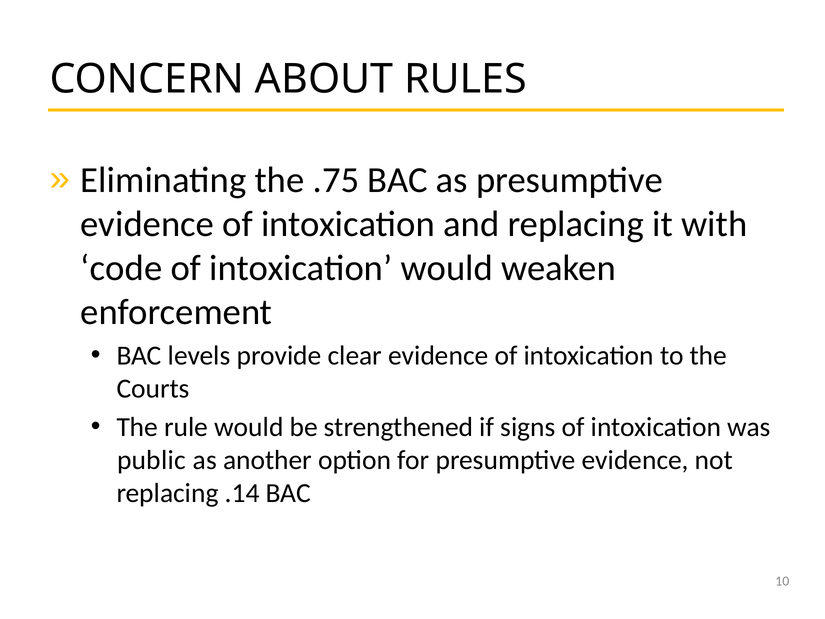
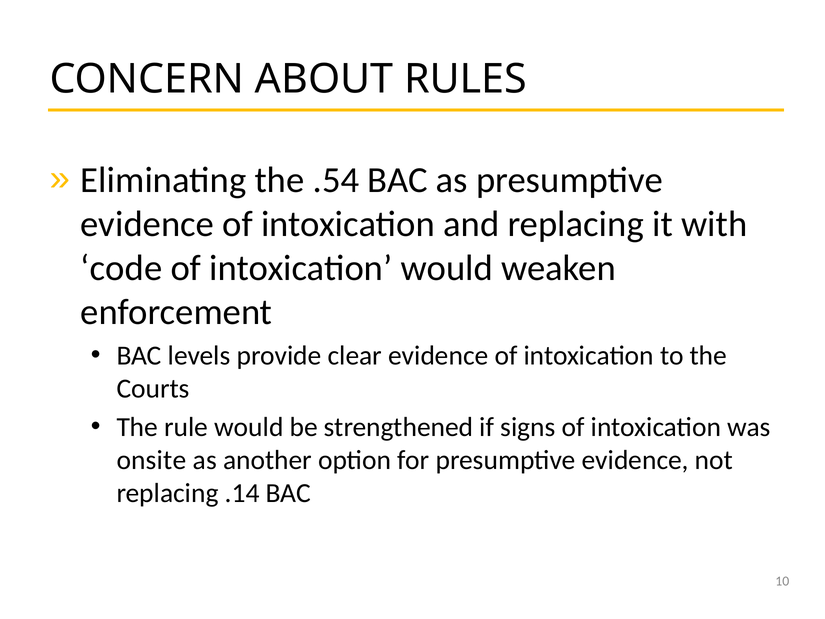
.75: .75 -> .54
public: public -> onsite
